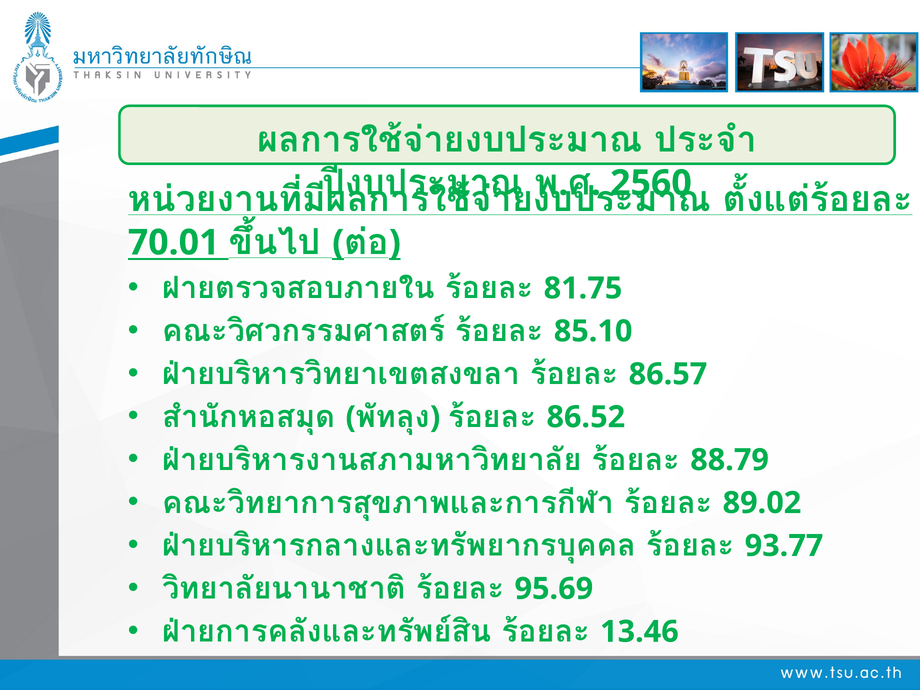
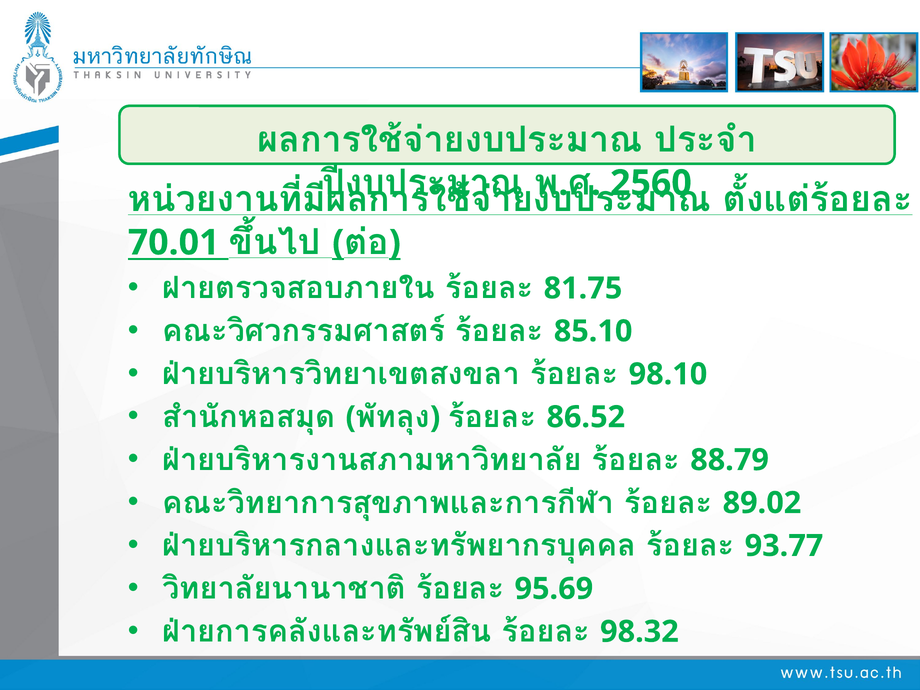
86.57: 86.57 -> 98.10
13.46: 13.46 -> 98.32
